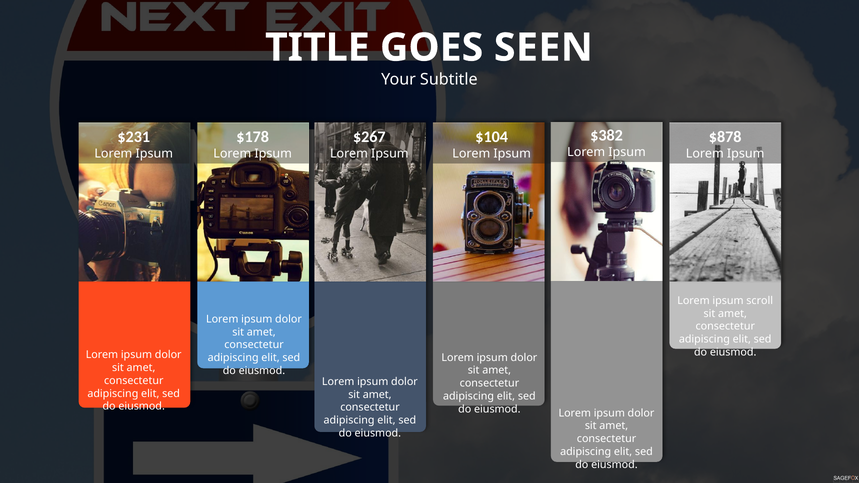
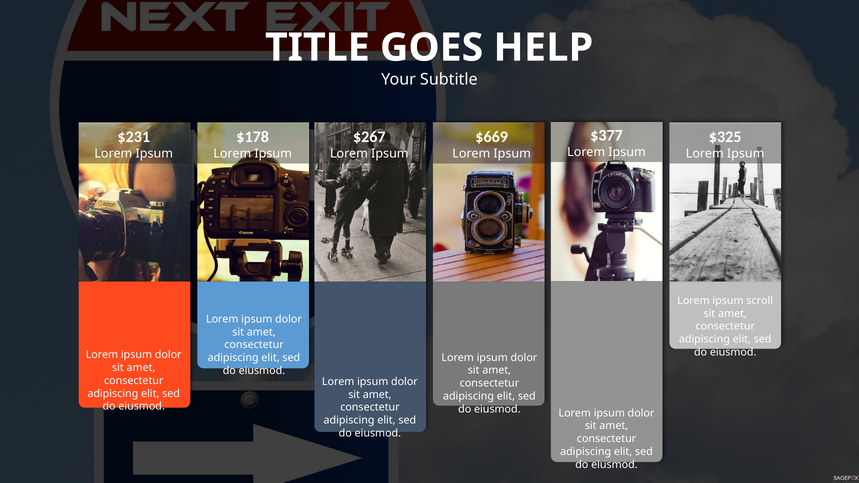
SEEN: SEEN -> HELP
$382: $382 -> $377
$104: $104 -> $669
$878: $878 -> $325
